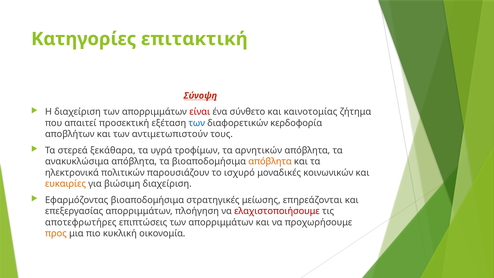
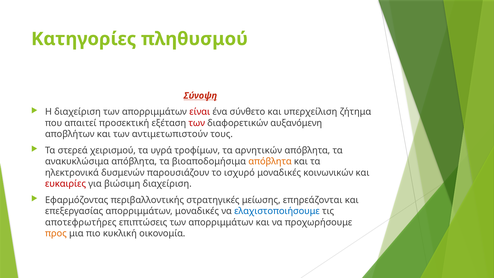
επιτακτική: επιτακτική -> πληθυσμού
καινοτομίας: καινοτομίας -> υπερχείλιση
των at (197, 123) colour: blue -> red
κερδοφορία: κερδοφορία -> αυξανόμενη
ξεκάθαρα: ξεκάθαρα -> χειρισμού
πολιτικών: πολιτικών -> δυσμενών
ευκαιρίες colour: orange -> red
Εφαρμόζοντας βιοαποδομήσιμα: βιοαποδομήσιμα -> περιβαλλοντικής
απορριμμάτων πλοήγηση: πλοήγηση -> μοναδικές
ελαχιστοποιήσουμε colour: red -> blue
